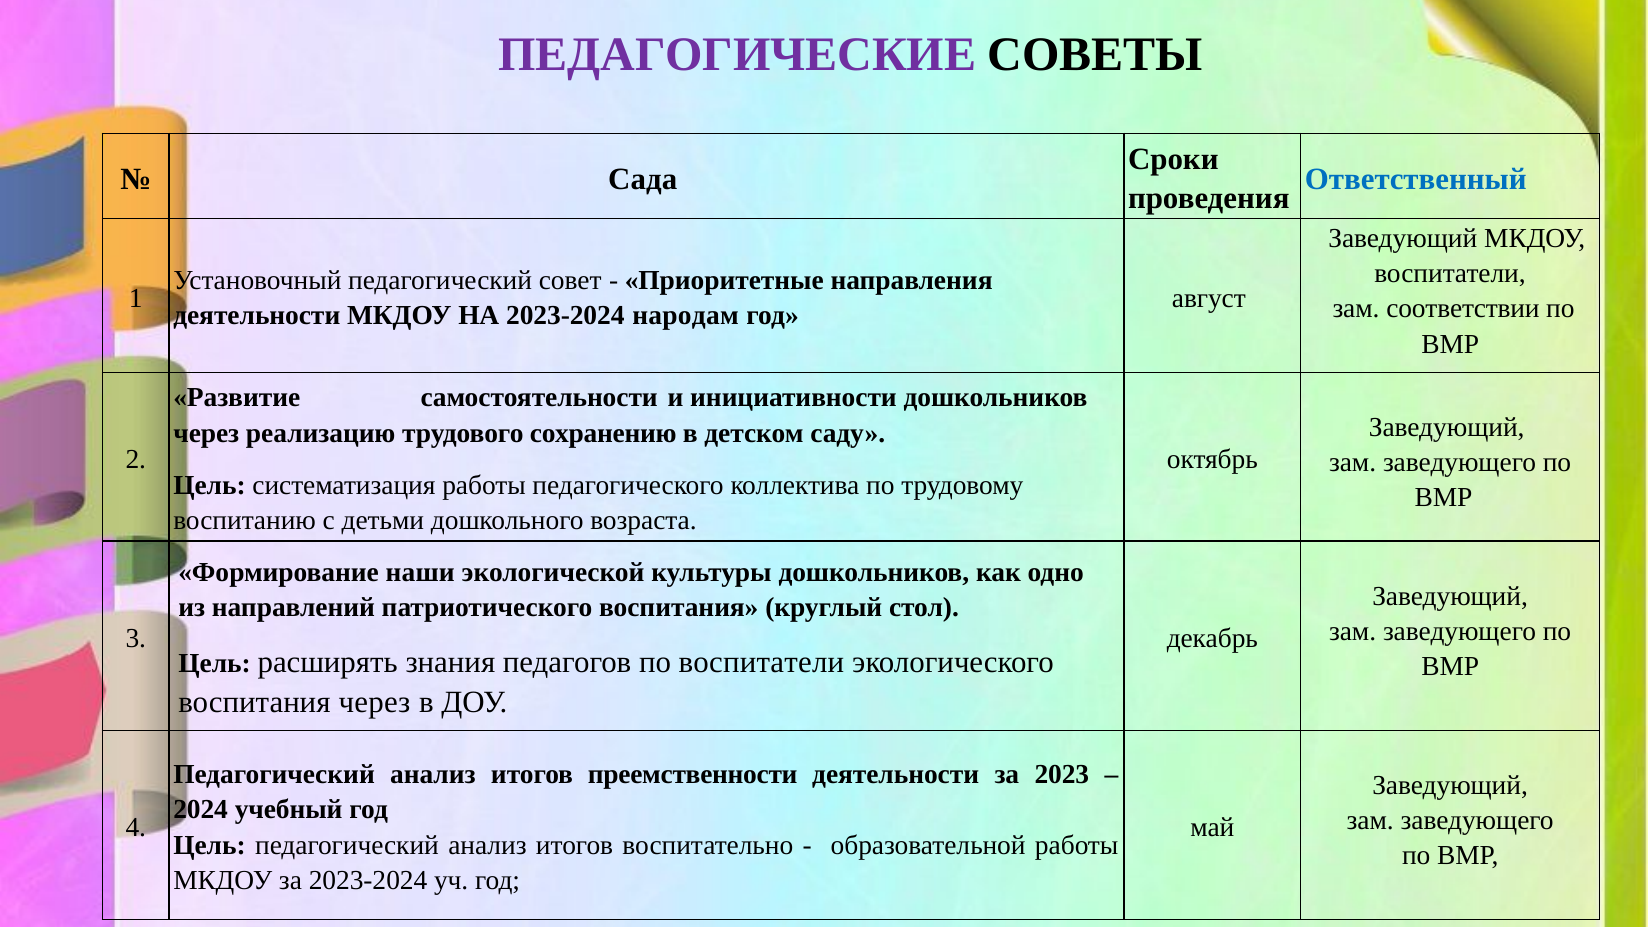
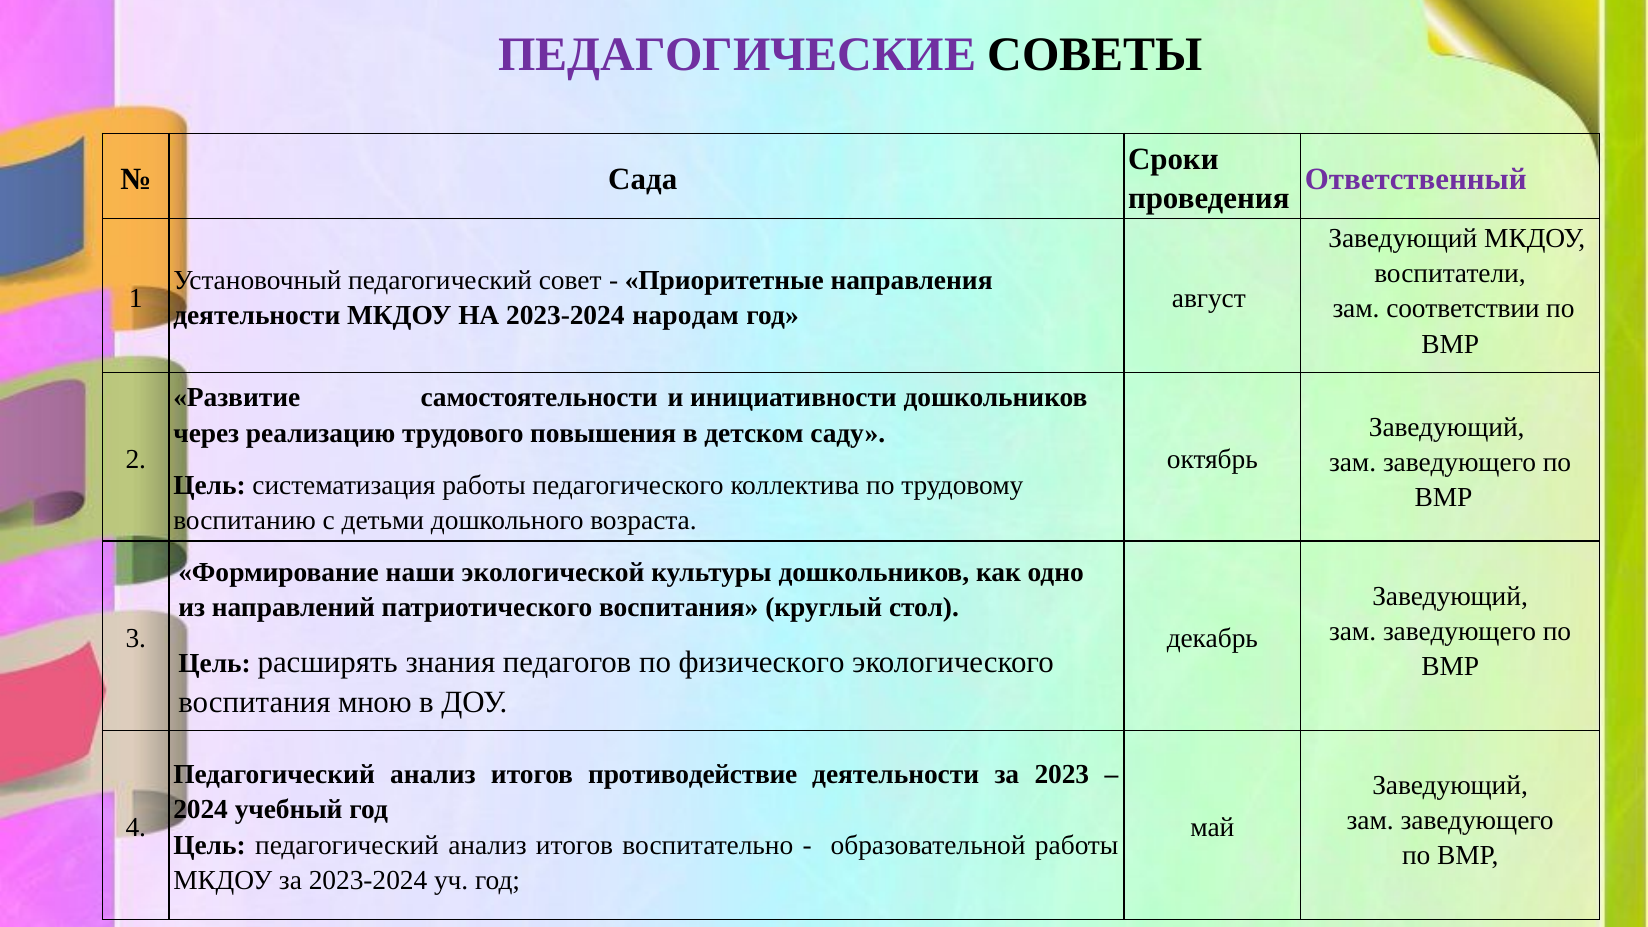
Ответственный colour: blue -> purple
сохранению: сохранению -> повышения
по воспитатели: воспитатели -> физического
воспитания через: через -> мною
преемственности: преемственности -> противодействие
